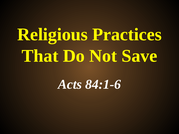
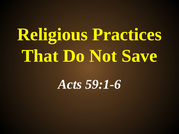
84:1-6: 84:1-6 -> 59:1-6
